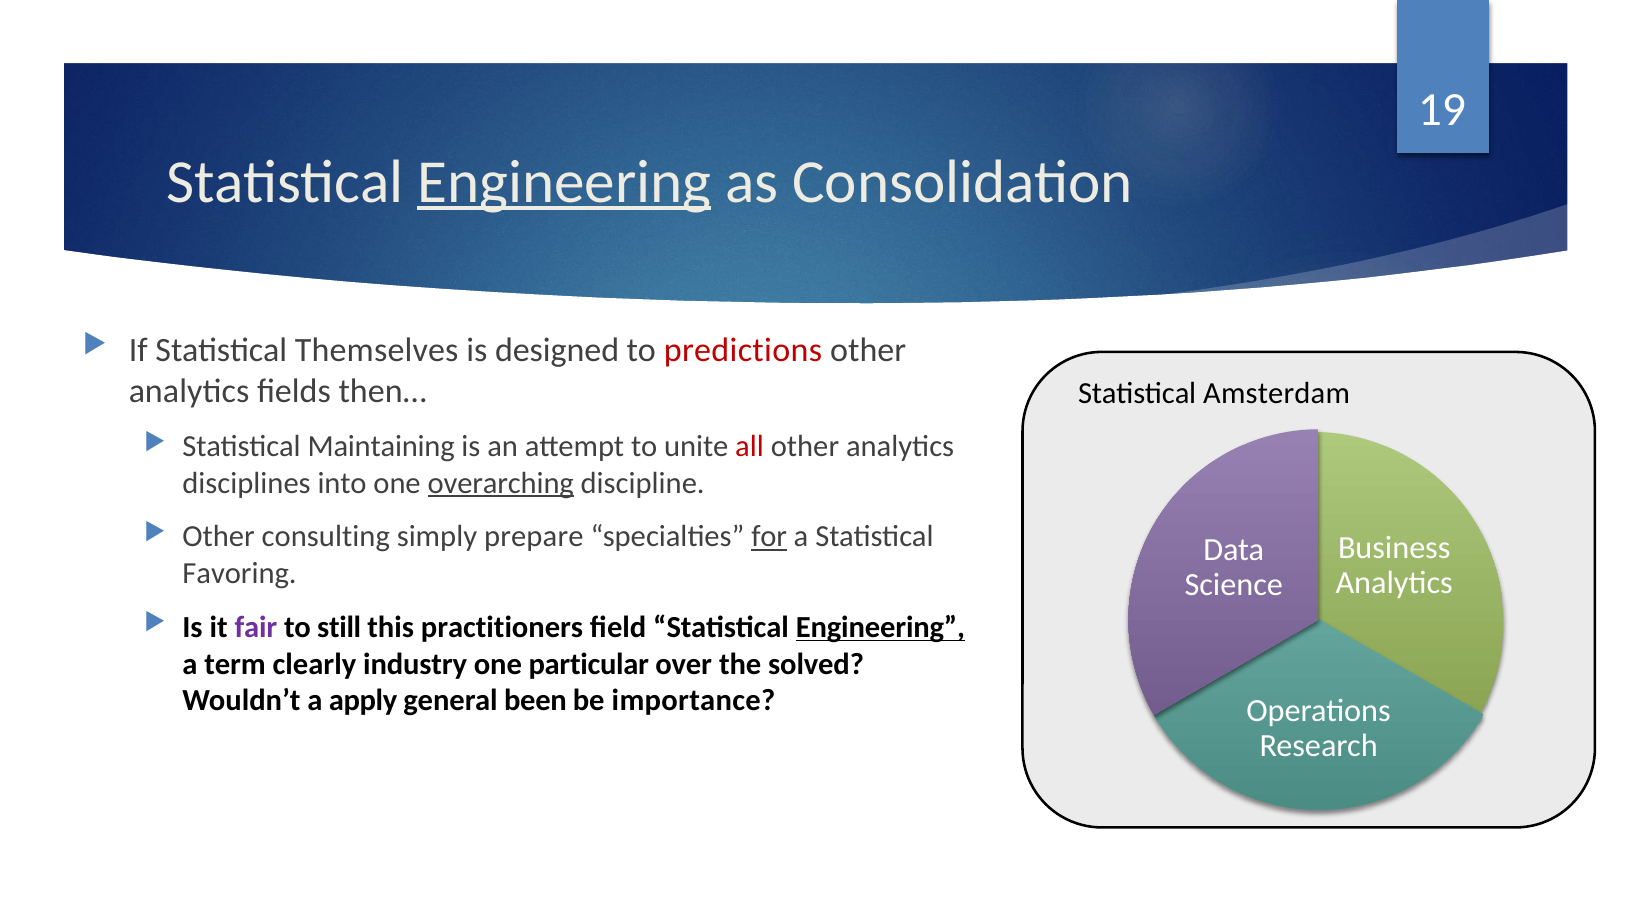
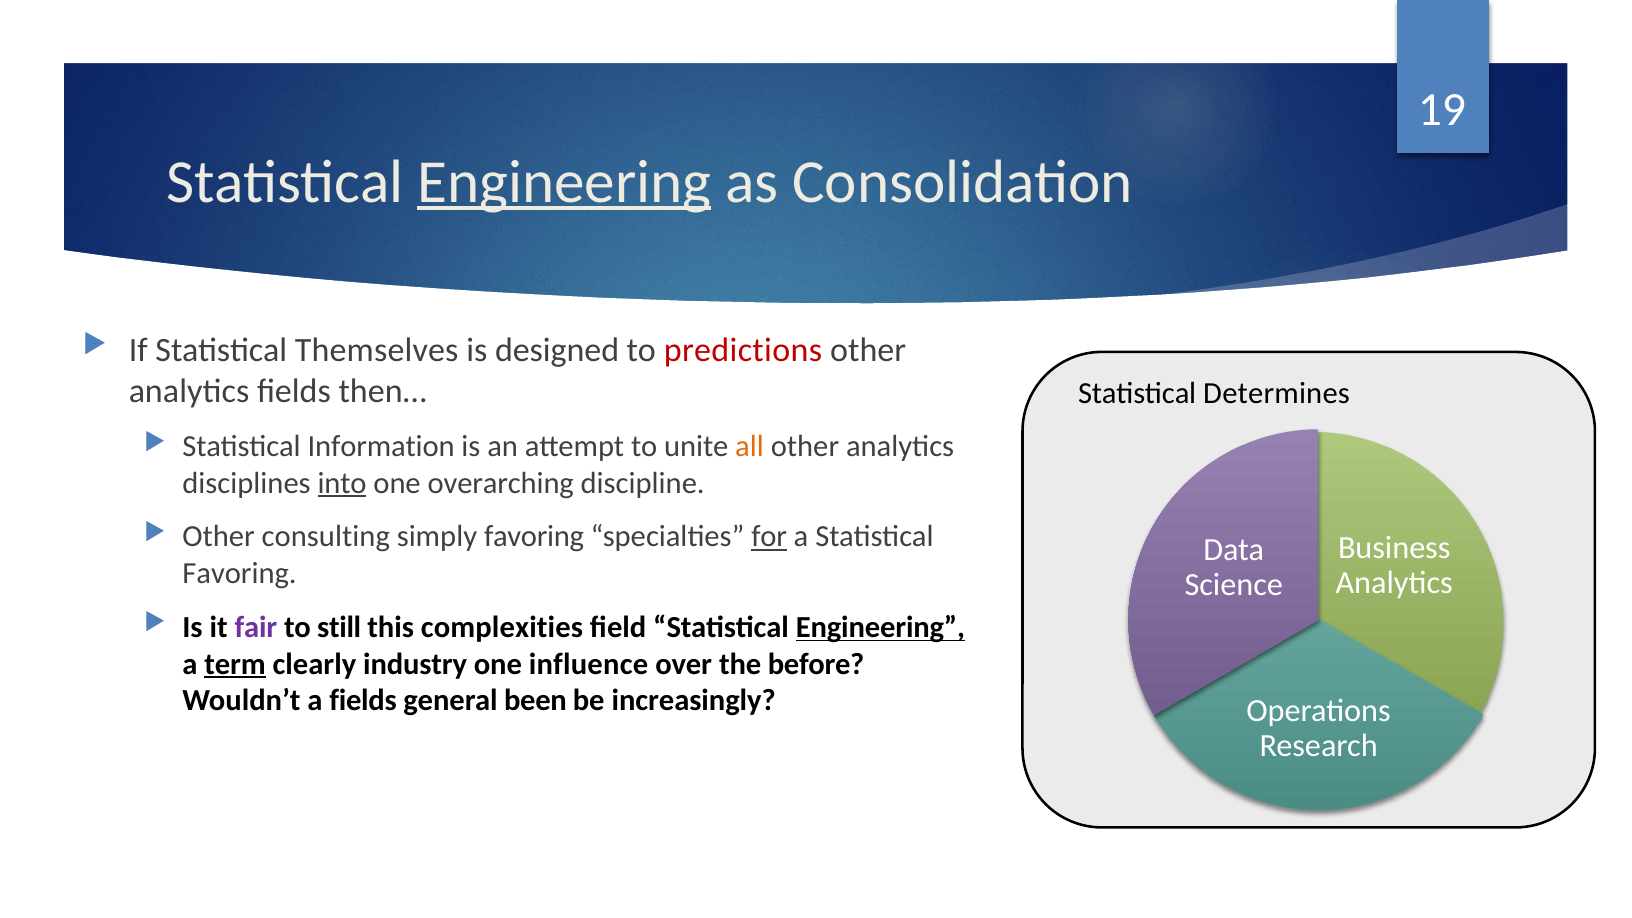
Amsterdam: Amsterdam -> Determines
Maintaining: Maintaining -> Information
all colour: red -> orange
into underline: none -> present
overarching underline: present -> none
simply prepare: prepare -> favoring
practitioners: practitioners -> complexities
term underline: none -> present
particular: particular -> influence
solved: solved -> before
a apply: apply -> fields
importance: importance -> increasingly
